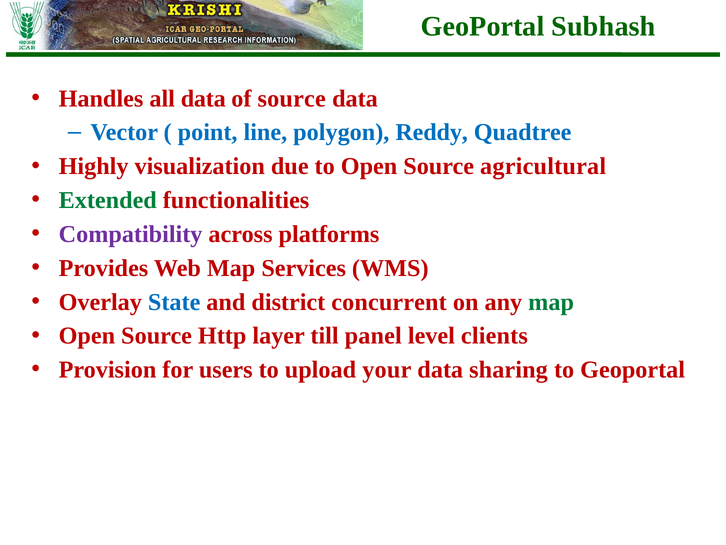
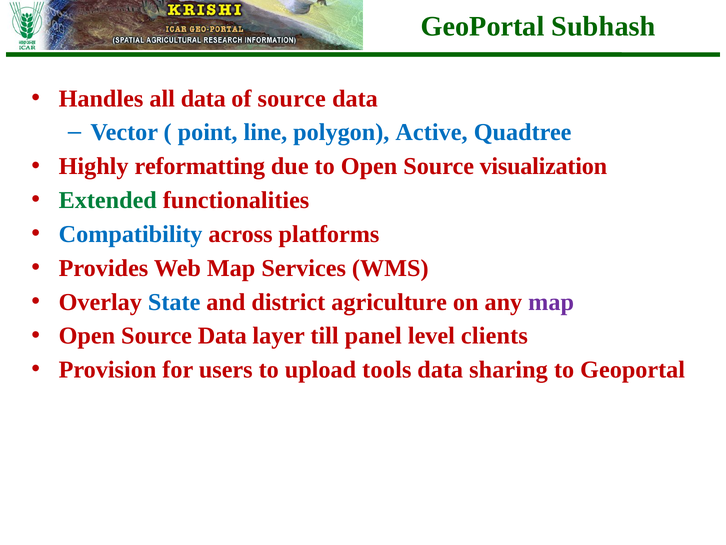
Reddy: Reddy -> Active
visualization: visualization -> reformatting
agricultural: agricultural -> visualization
Compatibility colour: purple -> blue
concurrent: concurrent -> agriculture
map at (551, 302) colour: green -> purple
Open Source Http: Http -> Data
your: your -> tools
